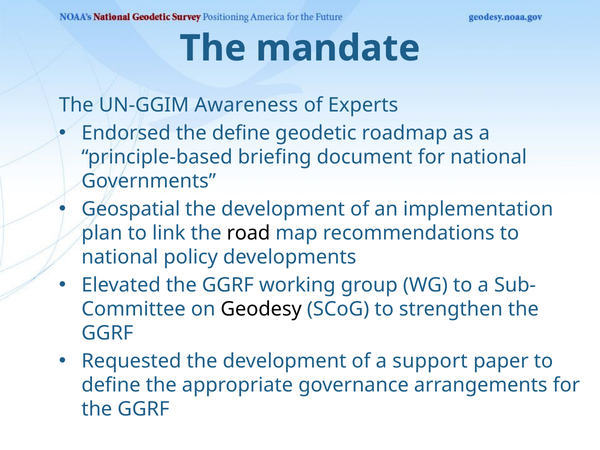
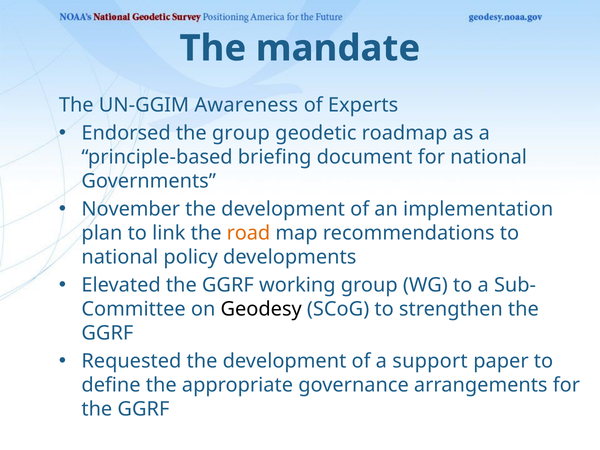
the define: define -> group
Geospatial: Geospatial -> November
road colour: black -> orange
